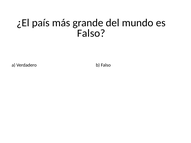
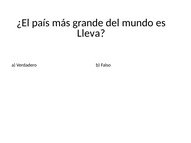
Falso at (91, 33): Falso -> Lleva
